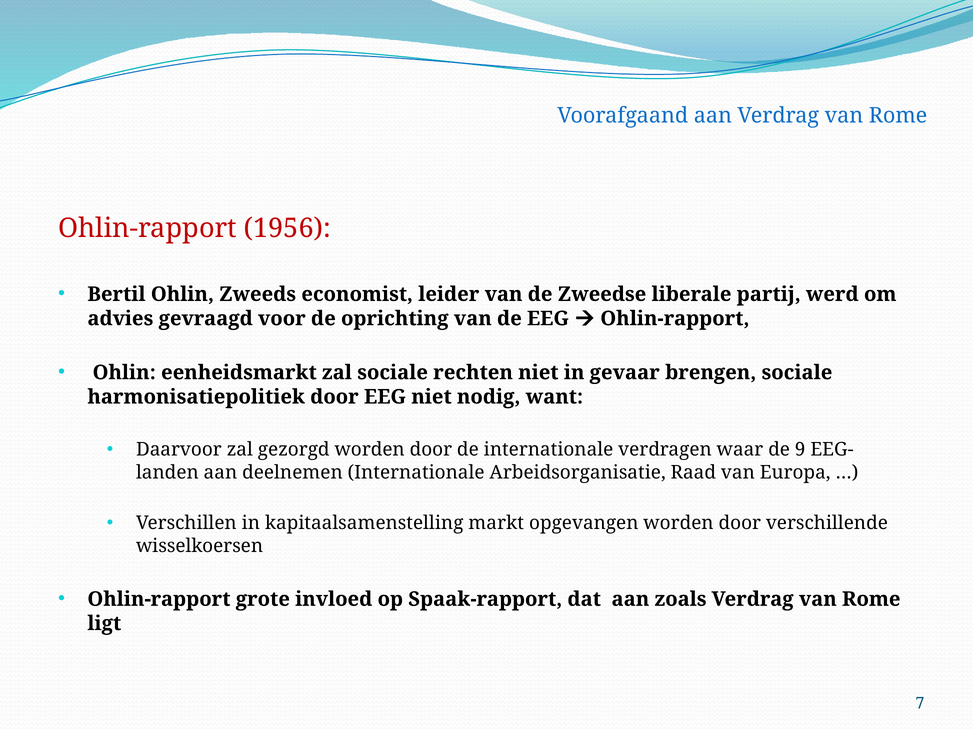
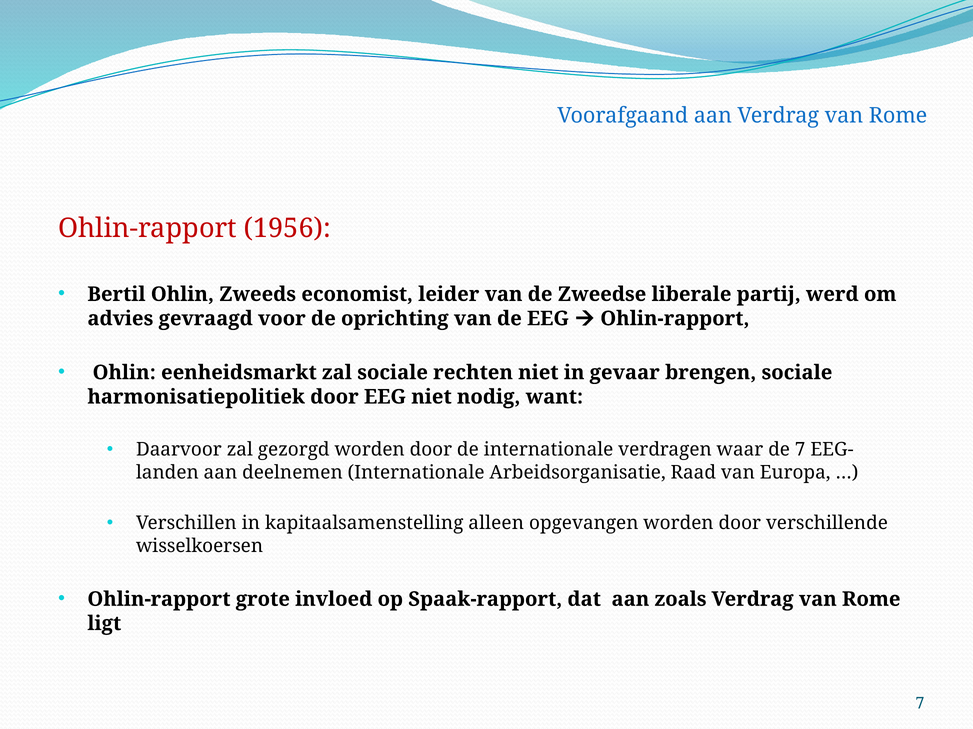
de 9: 9 -> 7
markt: markt -> alleen
